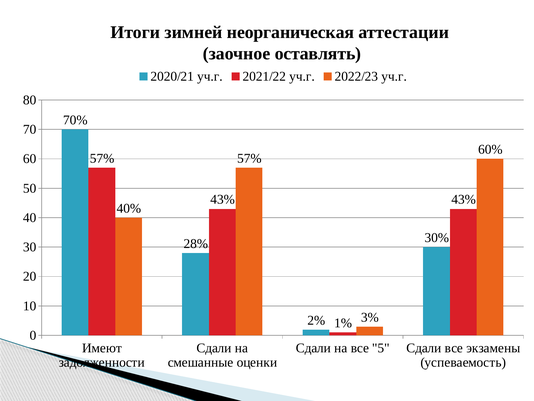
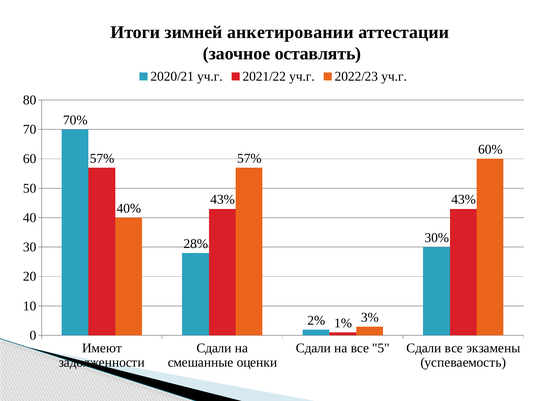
неорганическая: неорганическая -> анкетировании
